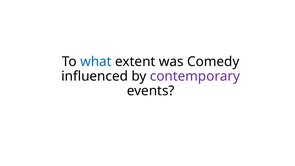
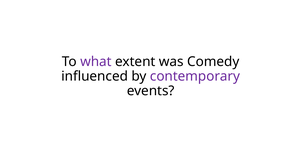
what colour: blue -> purple
